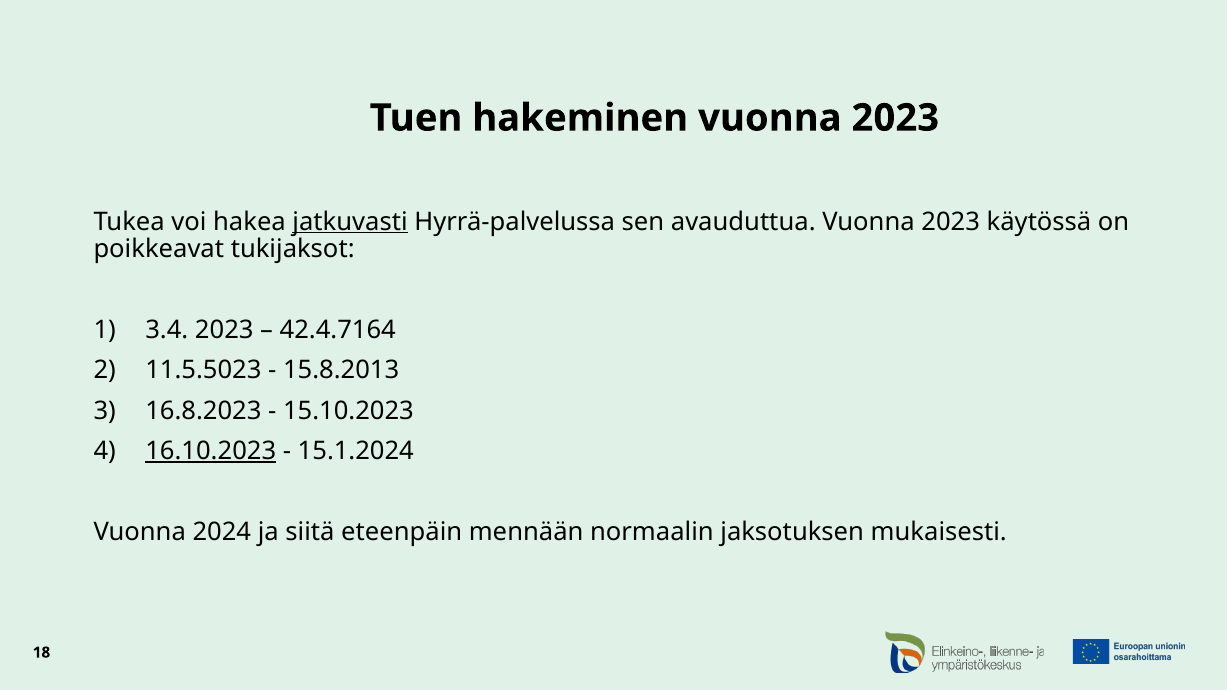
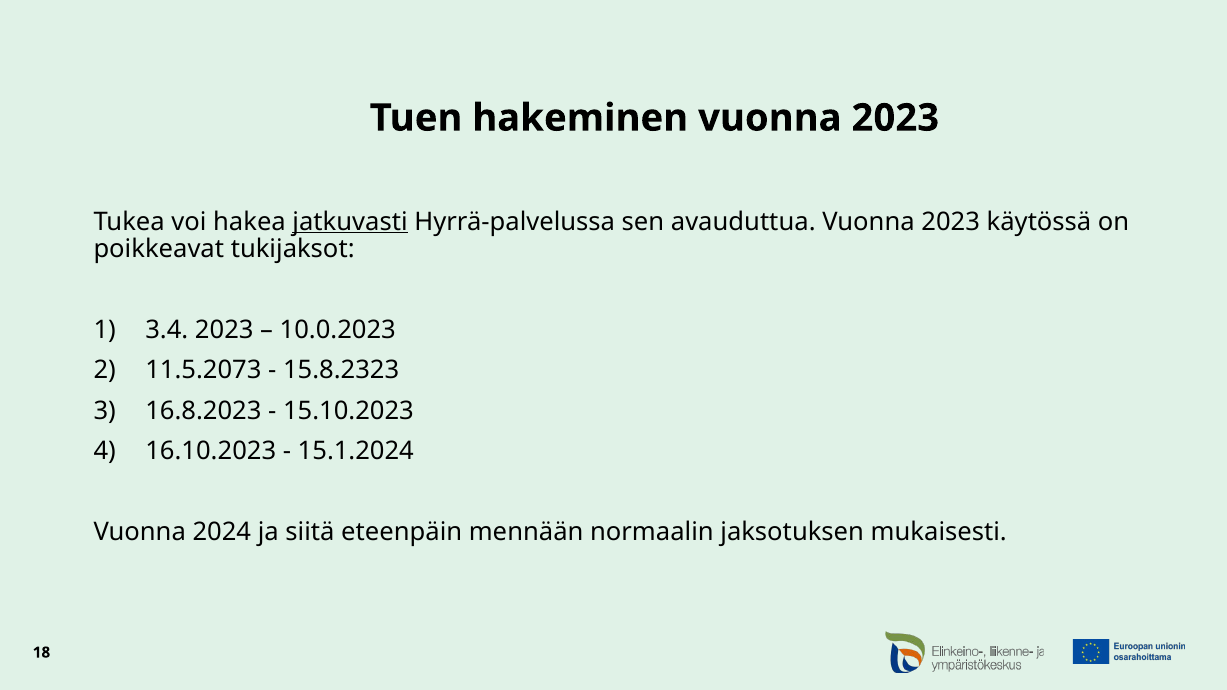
42.4.7164: 42.4.7164 -> 10.0.2023
11.5.5023: 11.5.5023 -> 11.5.2073
15.8.2013: 15.8.2013 -> 15.8.2323
16.10.2023 underline: present -> none
